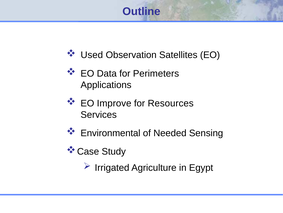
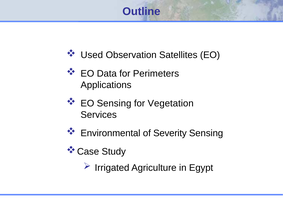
EO Improve: Improve -> Sensing
Resources: Resources -> Vegetation
Needed: Needed -> Severity
